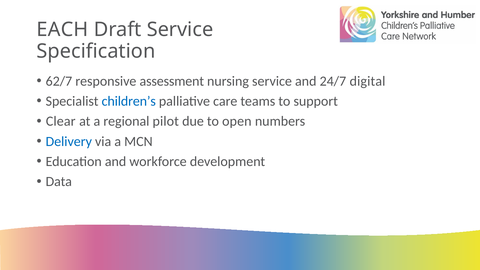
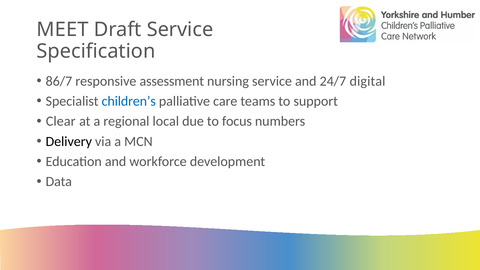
EACH: EACH -> MEET
62/7: 62/7 -> 86/7
pilot: pilot -> local
open: open -> focus
Delivery colour: blue -> black
